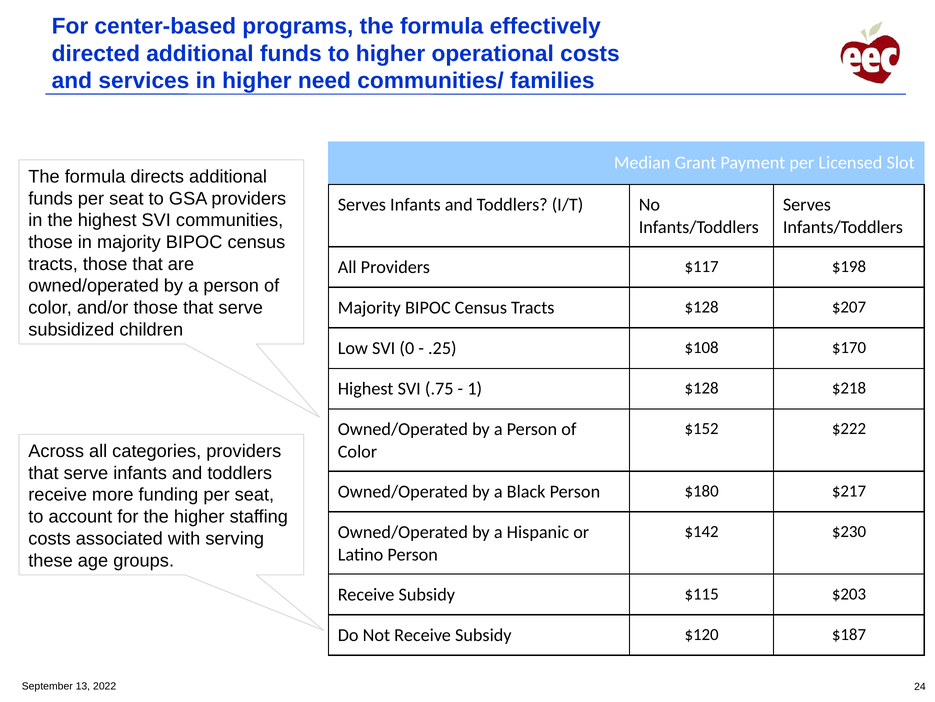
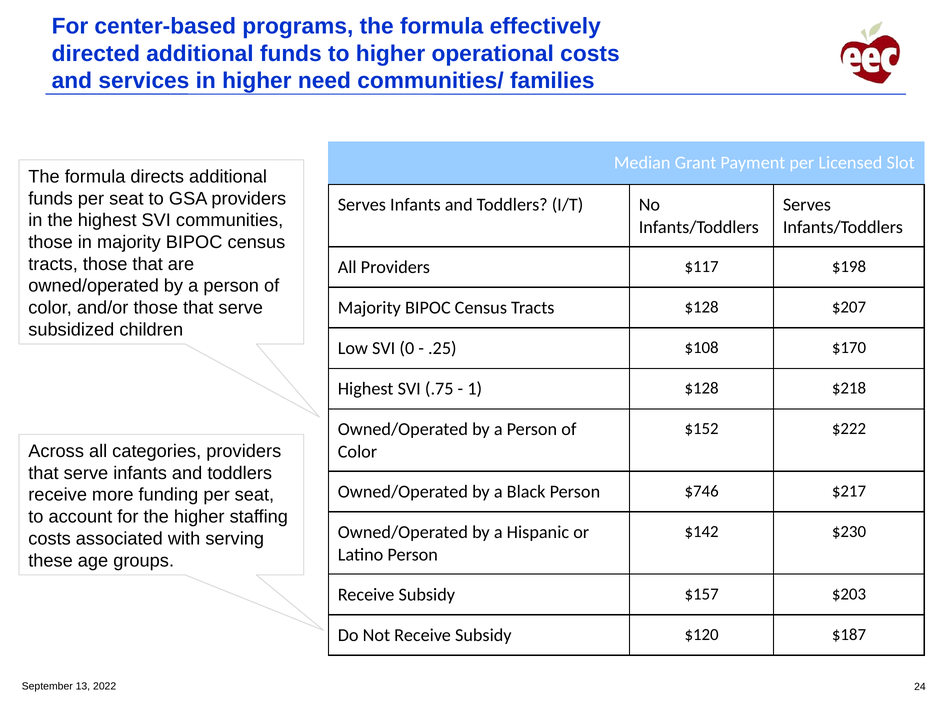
$180: $180 -> $746
$115: $115 -> $157
